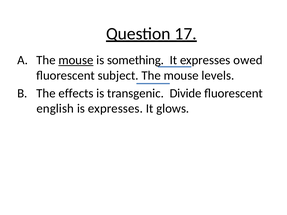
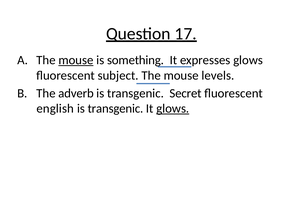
expresses owed: owed -> glows
effects: effects -> adverb
Divide: Divide -> Secret
expresses at (115, 109): expresses -> transgenic
glows at (173, 109) underline: none -> present
